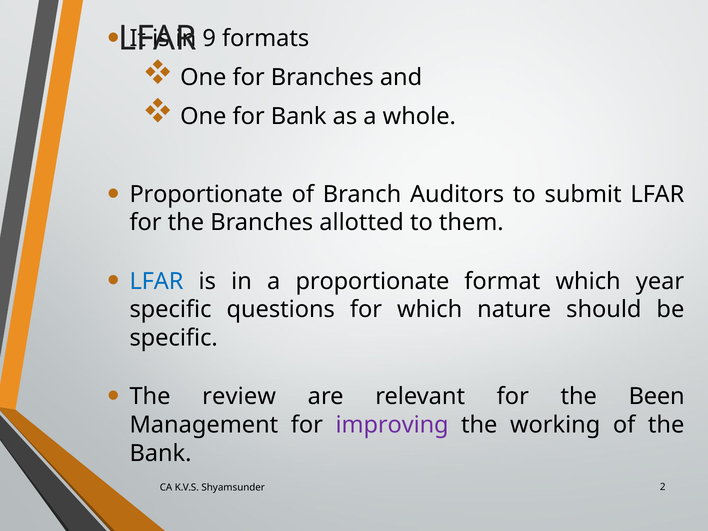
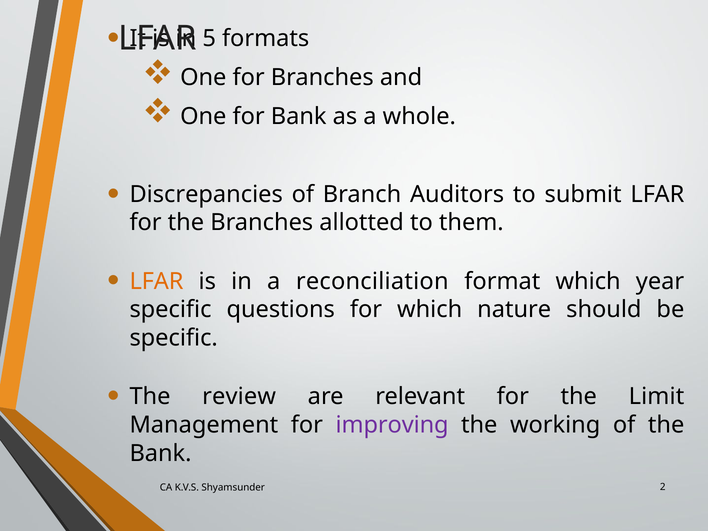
9: 9 -> 5
Proportionate at (206, 194): Proportionate -> Discrepancies
LFAR at (157, 281) colour: blue -> orange
a proportionate: proportionate -> reconciliation
Been: Been -> Limit
